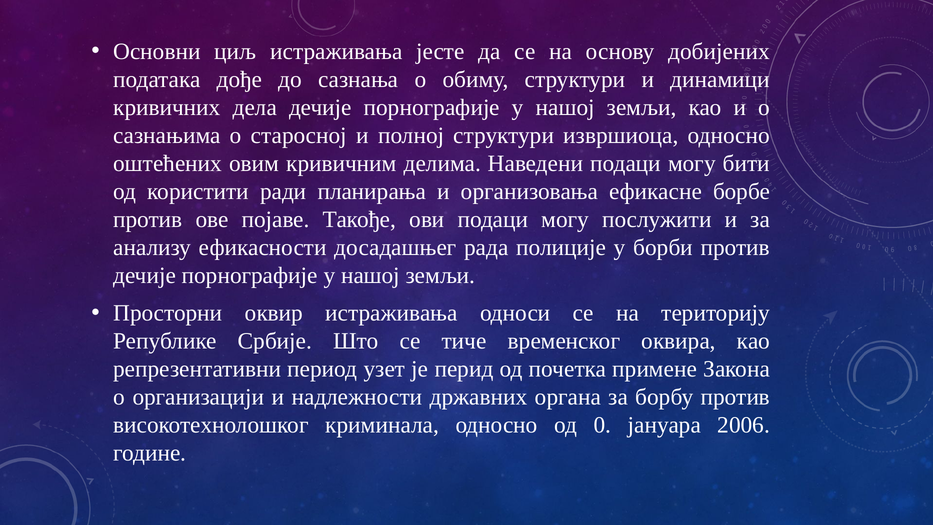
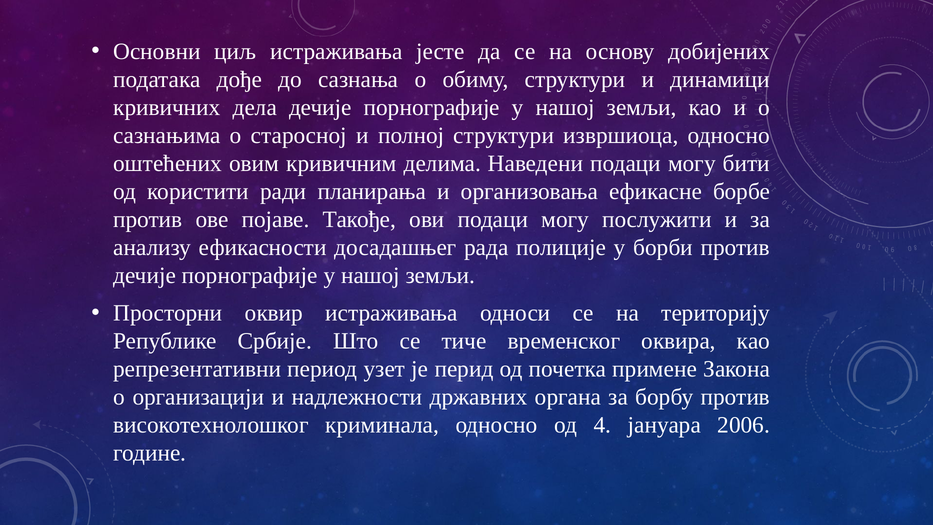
0: 0 -> 4
